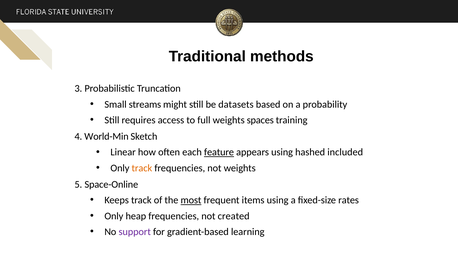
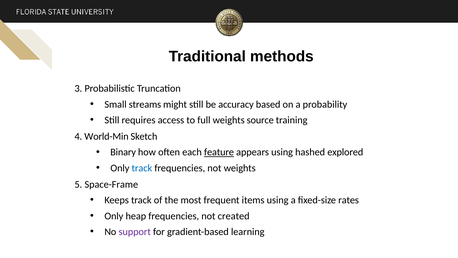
datasets: datasets -> accuracy
spaces: spaces -> source
Linear: Linear -> Binary
included: included -> explored
track at (142, 168) colour: orange -> blue
Space-Online: Space-Online -> Space-Frame
most underline: present -> none
